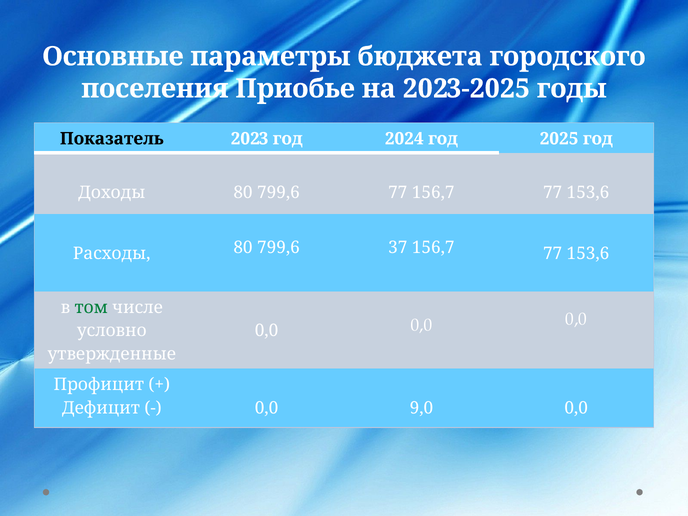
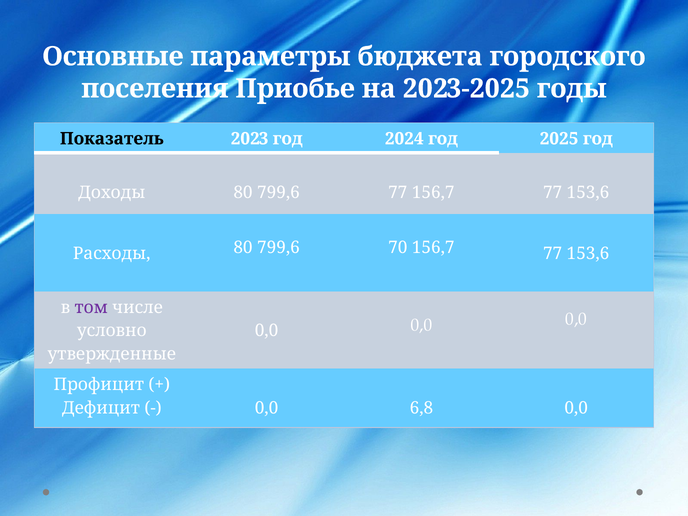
37: 37 -> 70
том colour: green -> purple
9,0: 9,0 -> 6,8
